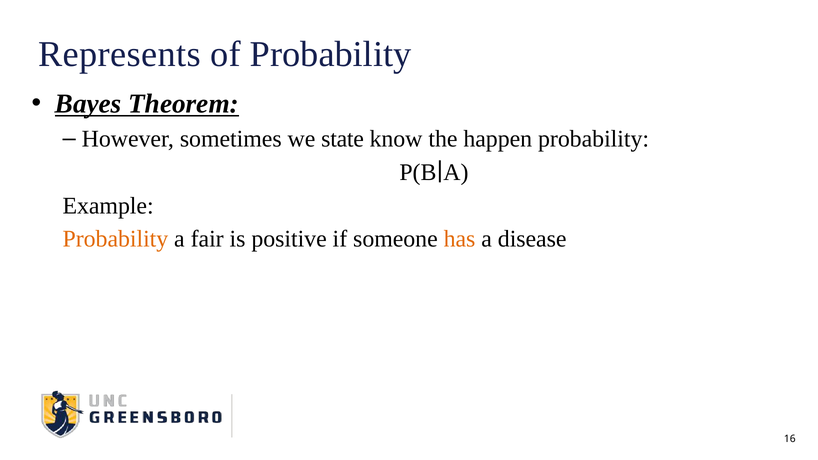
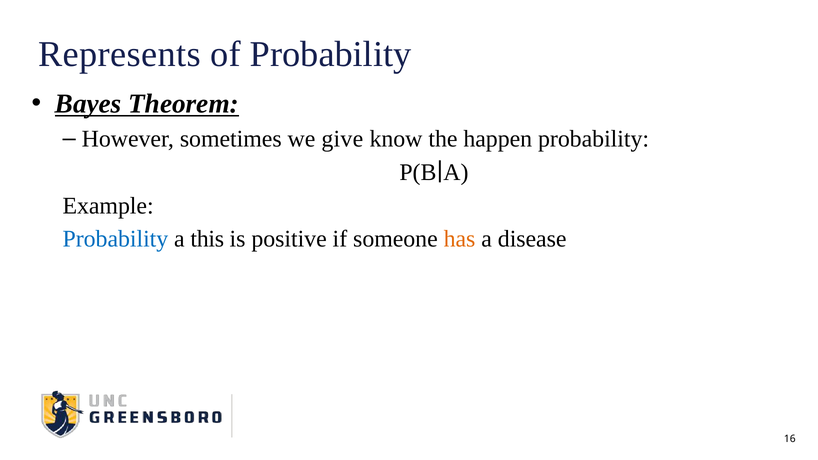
state: state -> give
Probability at (115, 239) colour: orange -> blue
fair: fair -> this
